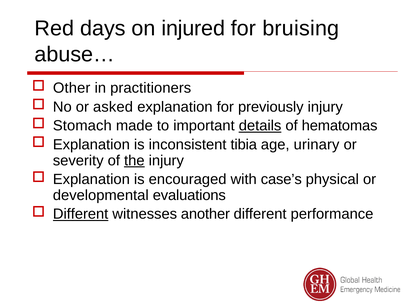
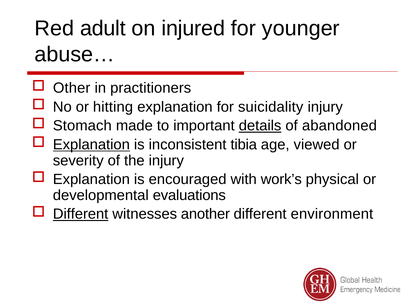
days: days -> adult
bruising: bruising -> younger
asked: asked -> hitting
previously: previously -> suicidality
hematomas: hematomas -> abandoned
Explanation at (91, 145) underline: none -> present
urinary: urinary -> viewed
the underline: present -> none
case’s: case’s -> work’s
performance: performance -> environment
